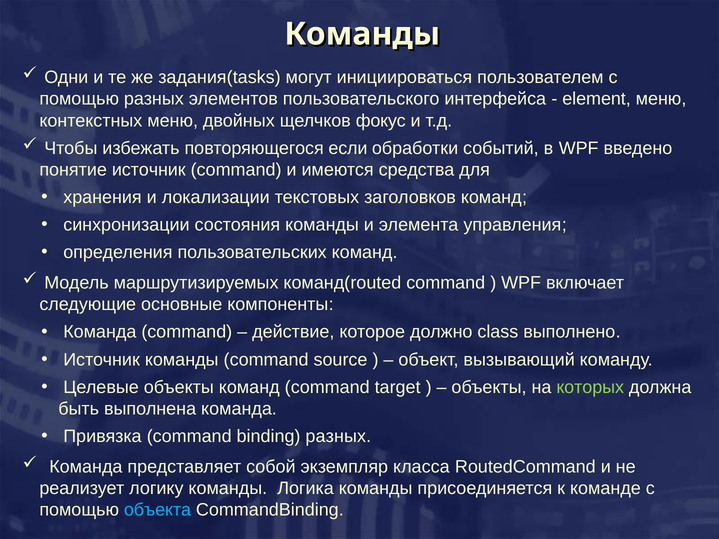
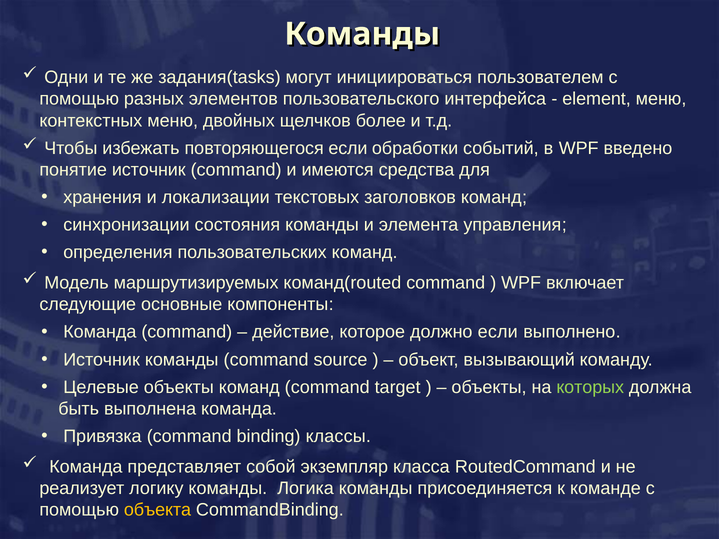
фокус: фокус -> более
должно class: class -> если
binding разных: разных -> классы
объекта colour: light blue -> yellow
